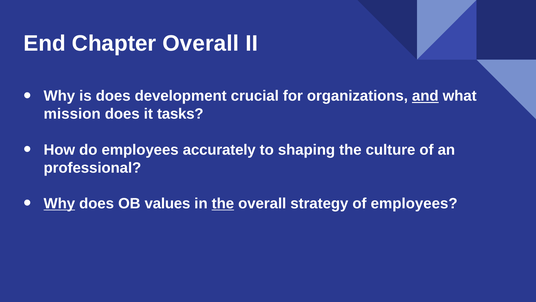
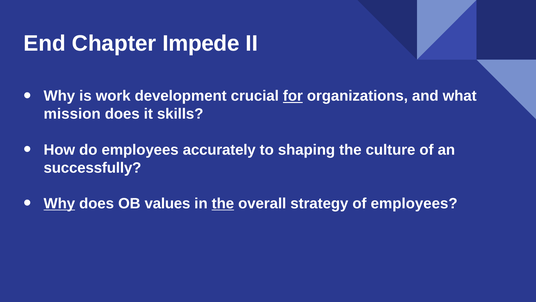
Chapter Overall: Overall -> Impede
is does: does -> work
for underline: none -> present
and underline: present -> none
tasks: tasks -> skills
professional: professional -> successfully
